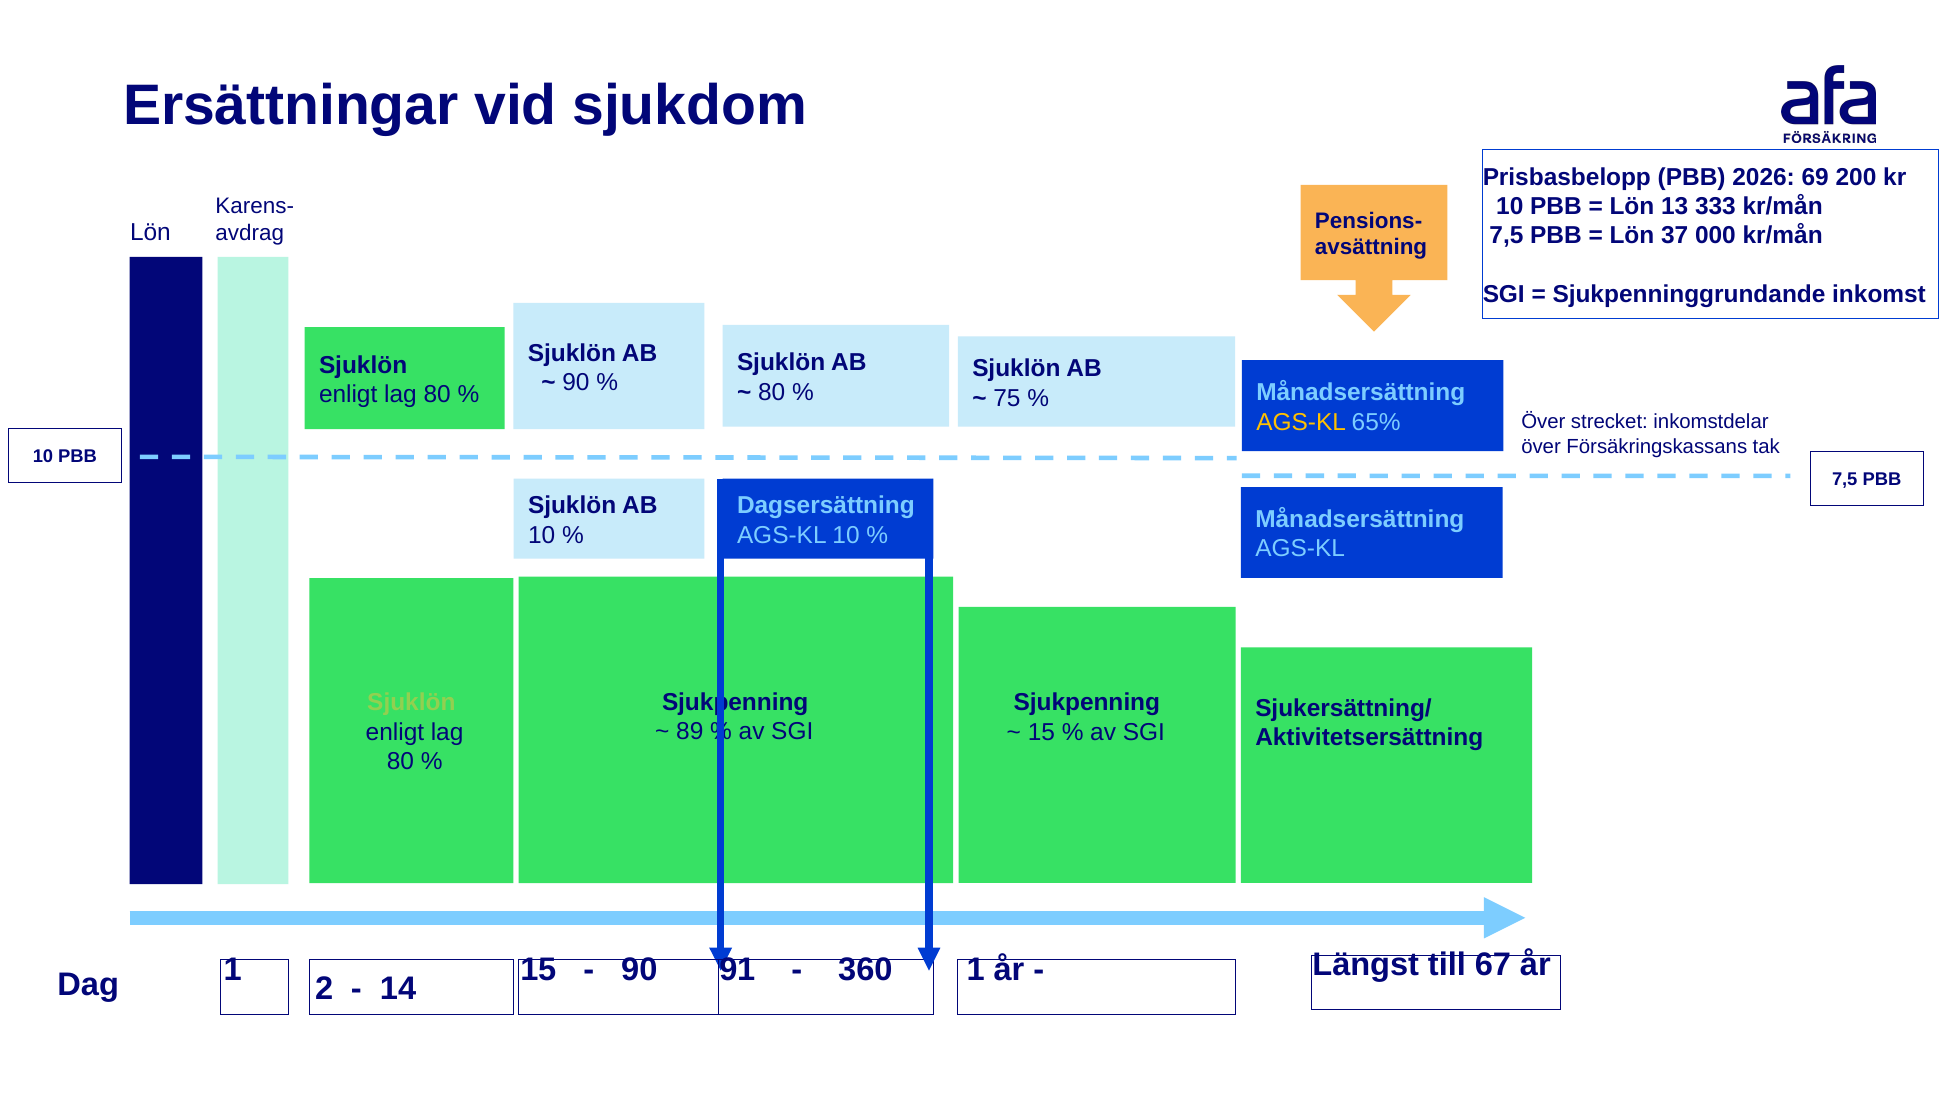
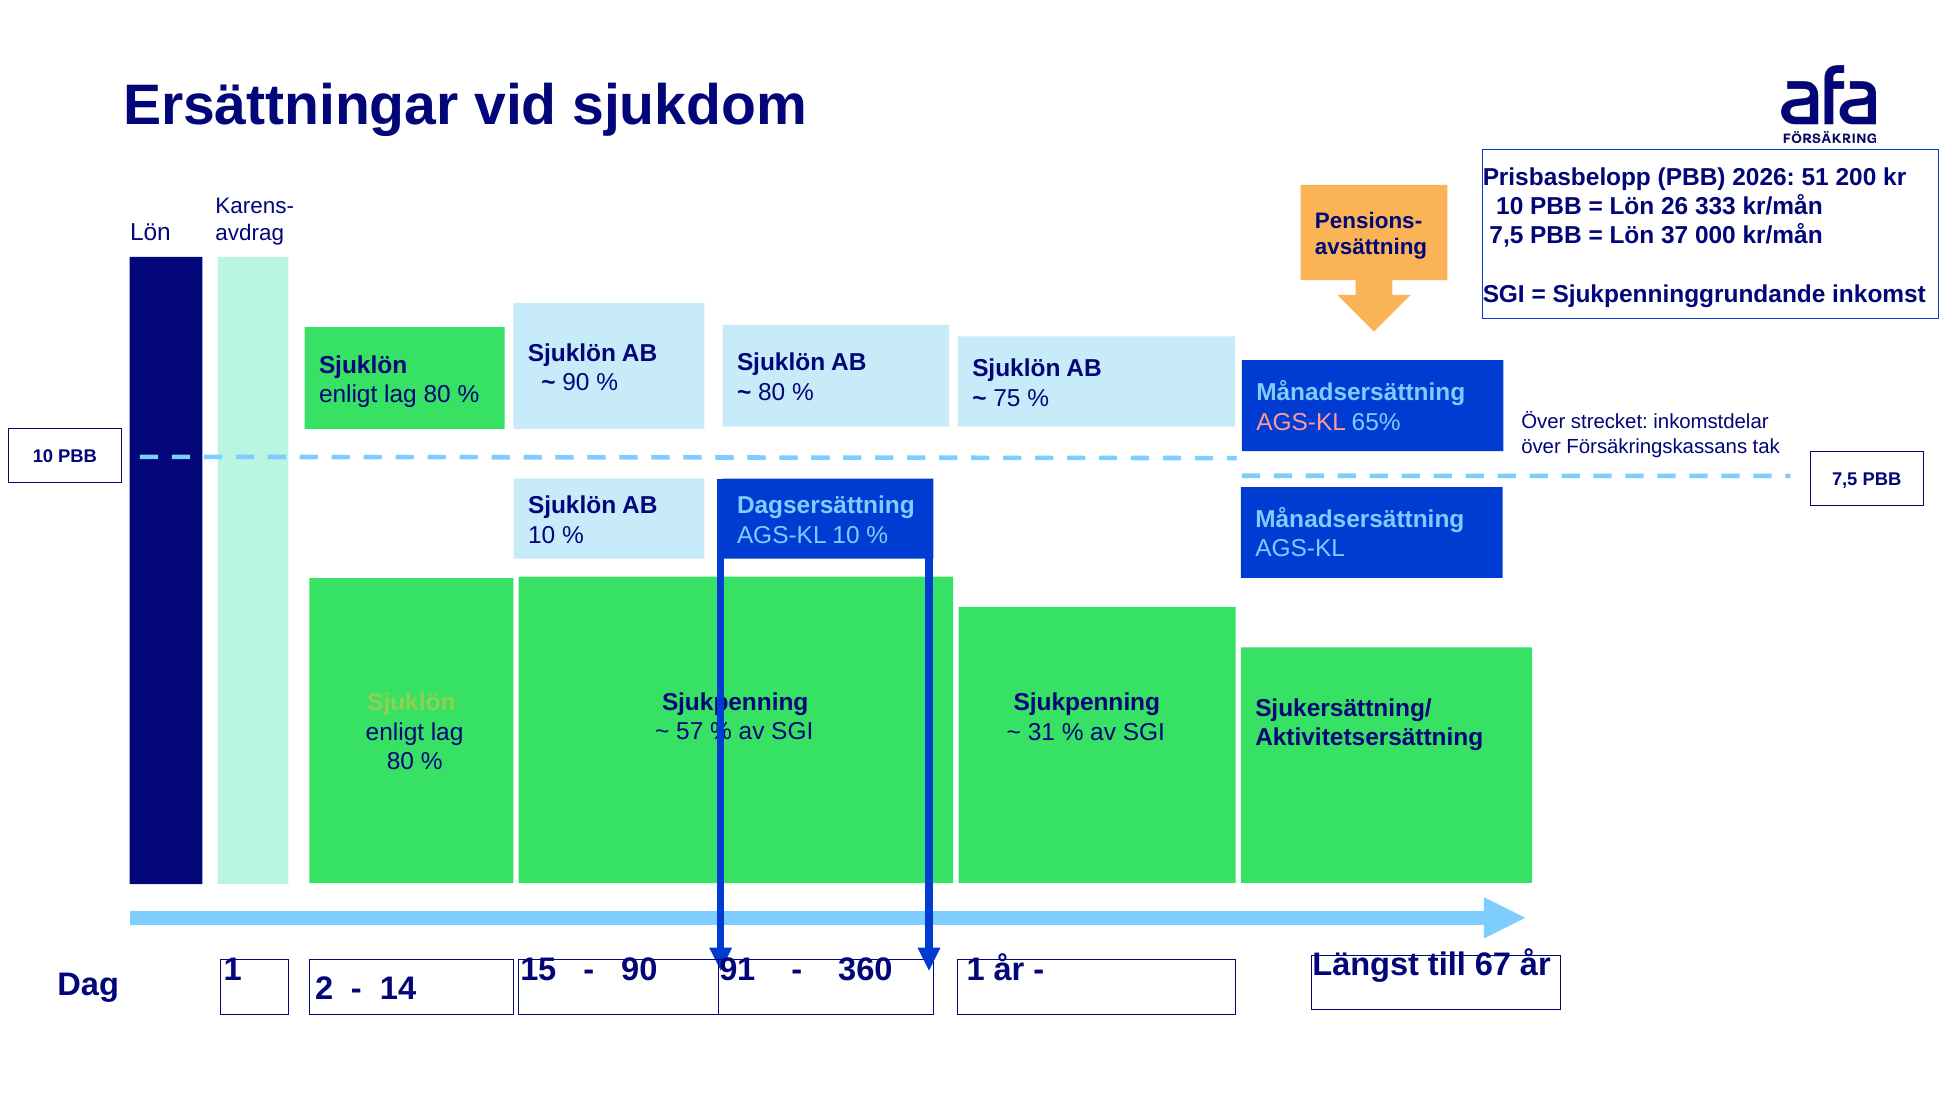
69: 69 -> 51
13: 13 -> 26
AGS-KL at (1301, 422) colour: yellow -> pink
89: 89 -> 57
15 at (1041, 732): 15 -> 31
